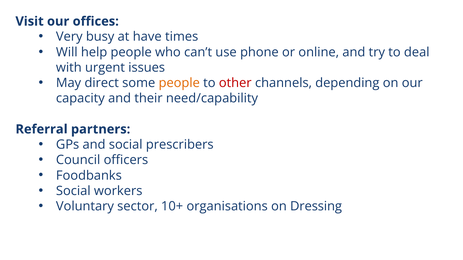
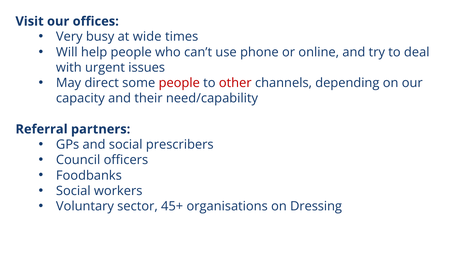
have: have -> wide
people at (179, 83) colour: orange -> red
10+: 10+ -> 45+
